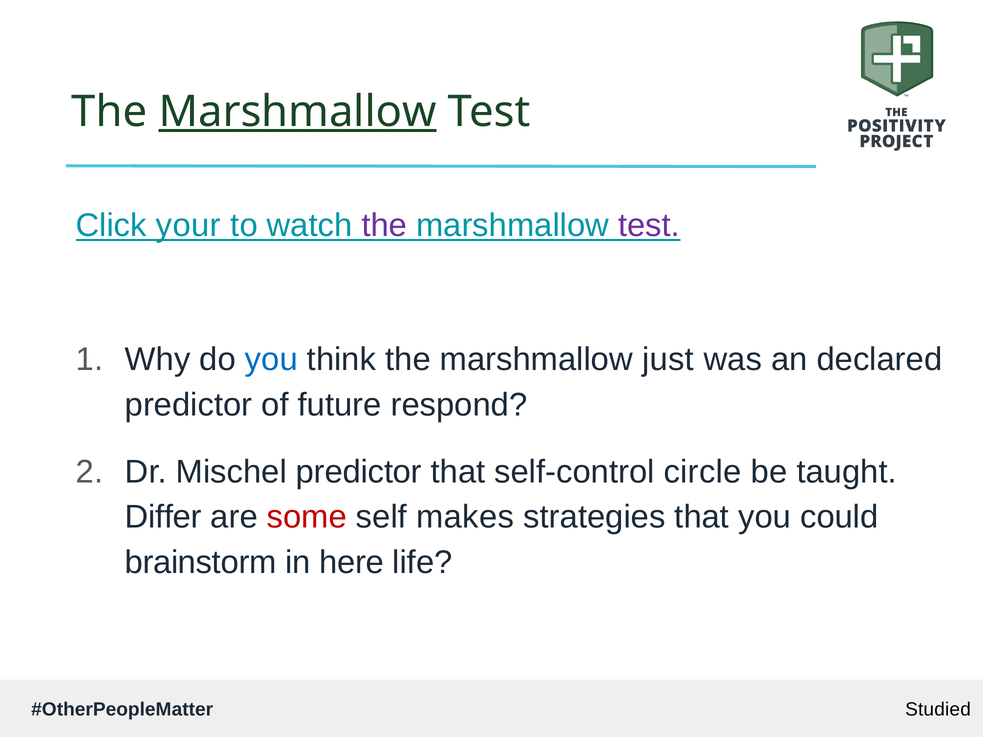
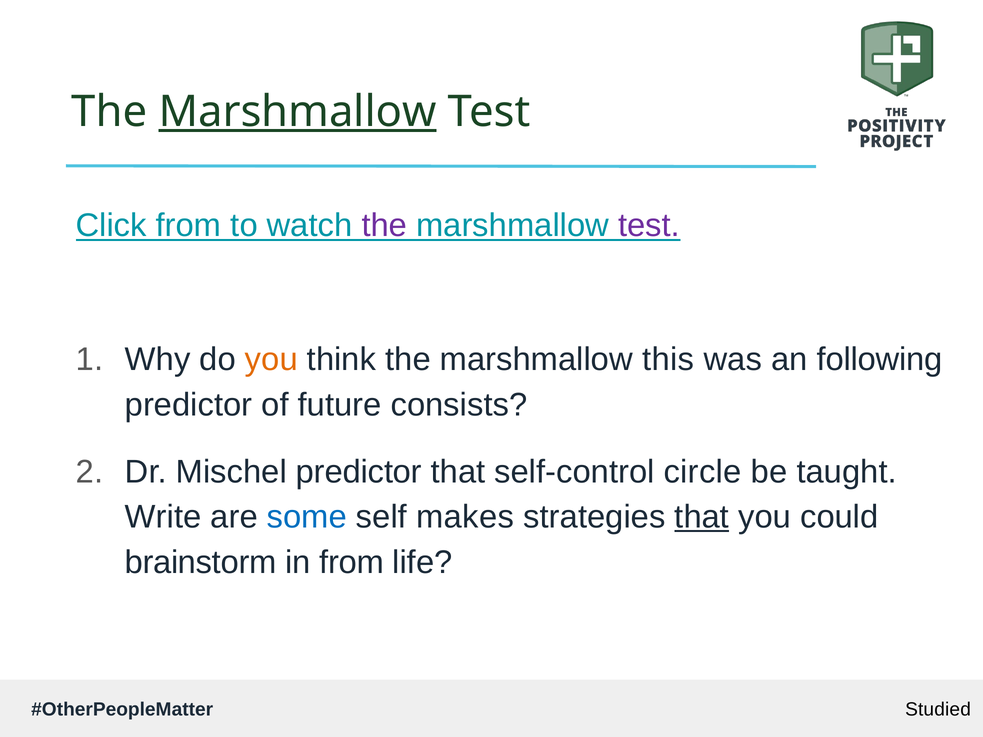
Click your: your -> from
you at (271, 360) colour: blue -> orange
just: just -> this
declared: declared -> following
respond: respond -> consists
Differ: Differ -> Write
some colour: red -> blue
that at (702, 517) underline: none -> present
in here: here -> from
